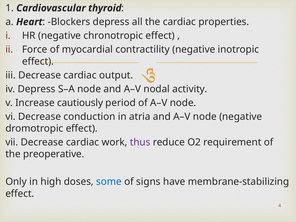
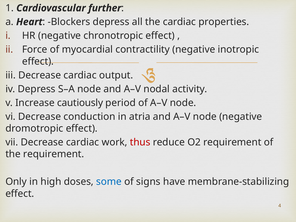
thyroid: thyroid -> further
thus colour: purple -> red
the preoperative: preoperative -> requirement
